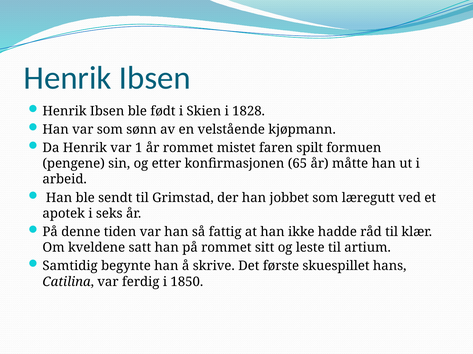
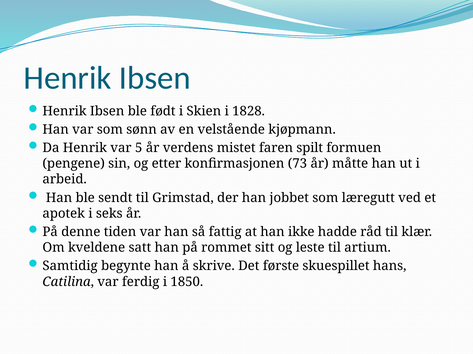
1: 1 -> 5
år rommet: rommet -> verdens
65: 65 -> 73
